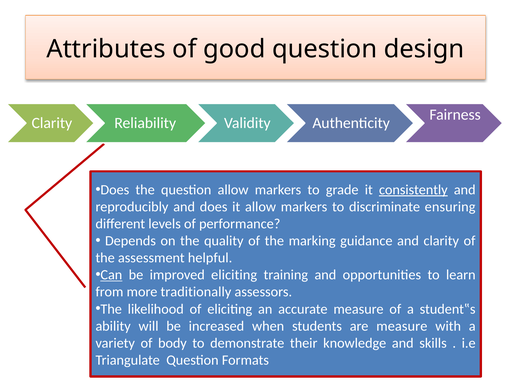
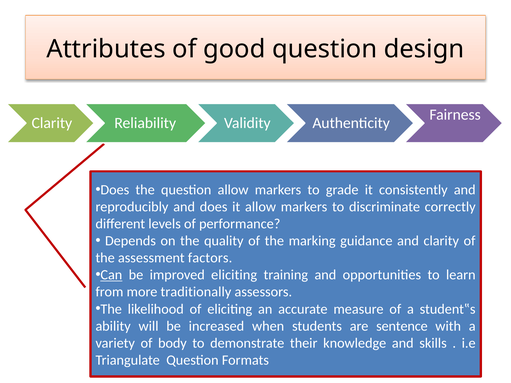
consistently underline: present -> none
ensuring: ensuring -> correctly
helpful: helpful -> factors
are measure: measure -> sentence
